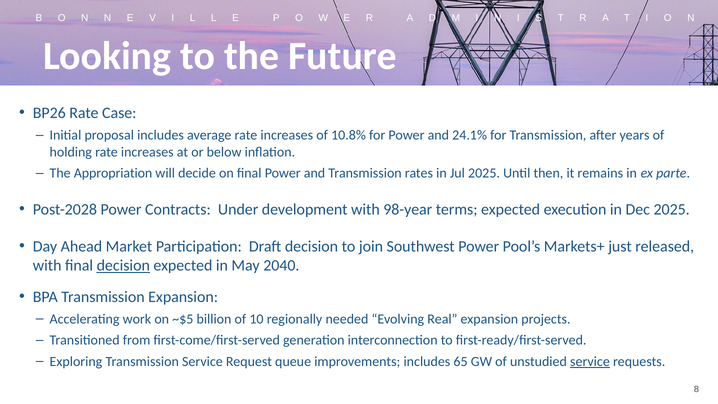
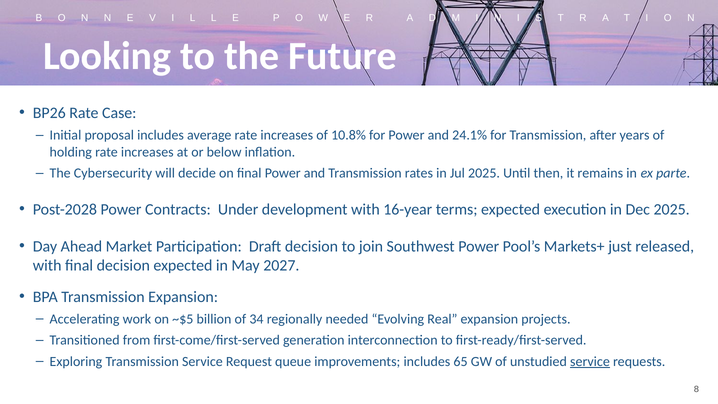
Appropriation: Appropriation -> Cybersecurity
98-year: 98-year -> 16-year
decision at (123, 266) underline: present -> none
2040: 2040 -> 2027
10: 10 -> 34
